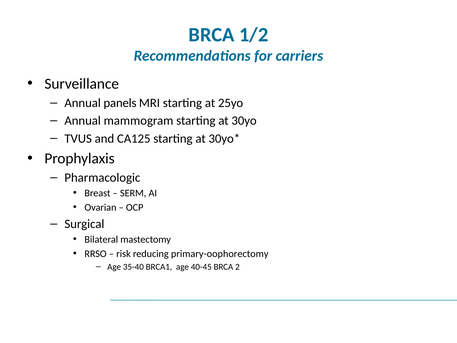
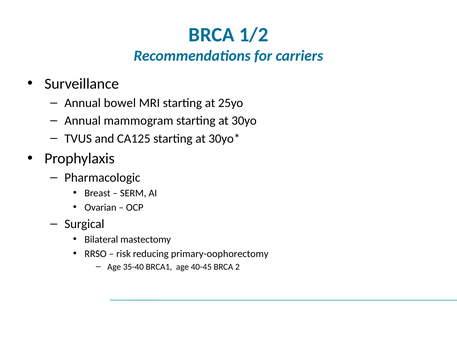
panels: panels -> bowel
